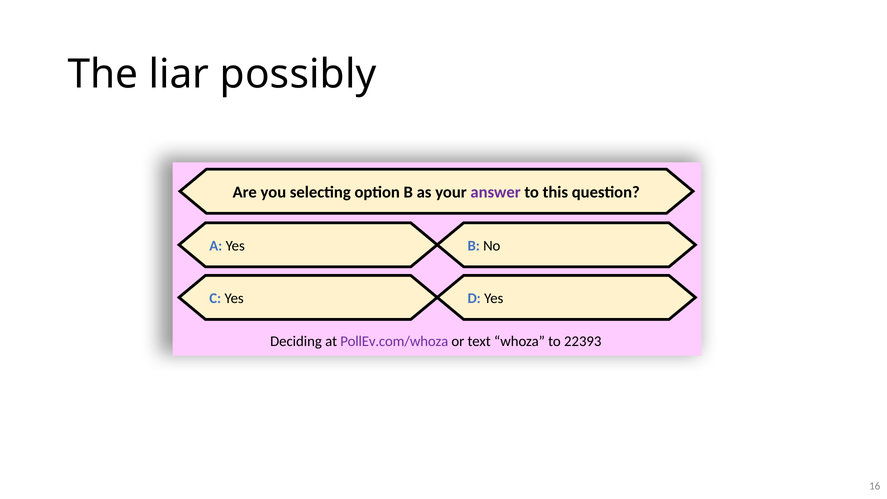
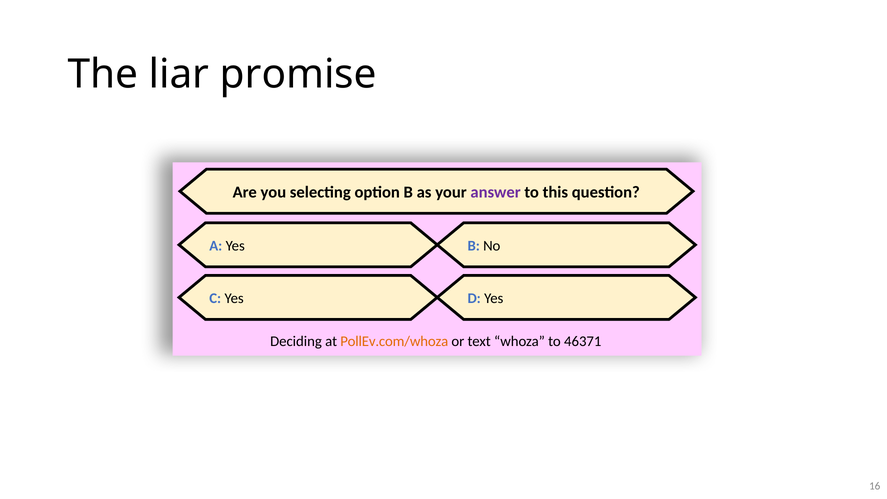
possibly: possibly -> promise
PollEv.com/whoza colour: purple -> orange
22393: 22393 -> 46371
